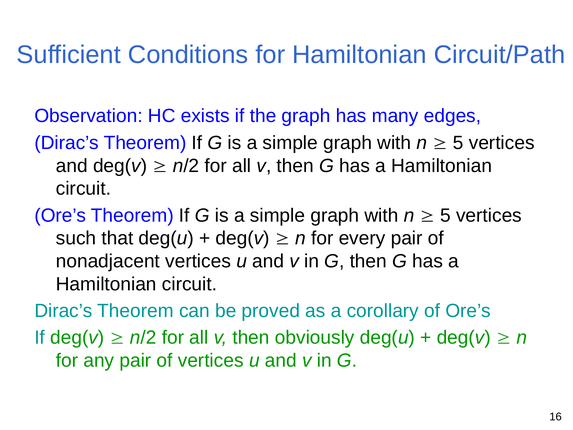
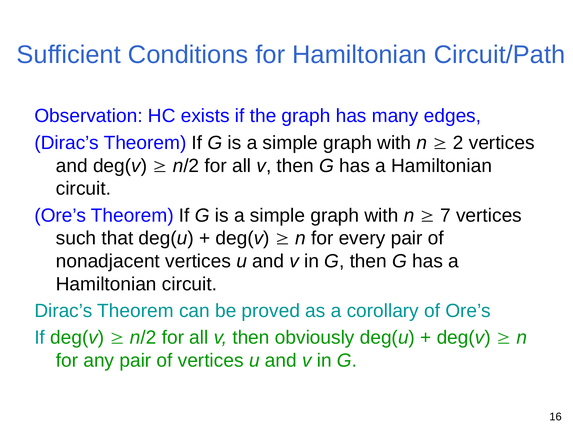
5 at (458, 143): 5 -> 2
5 at (445, 215): 5 -> 7
